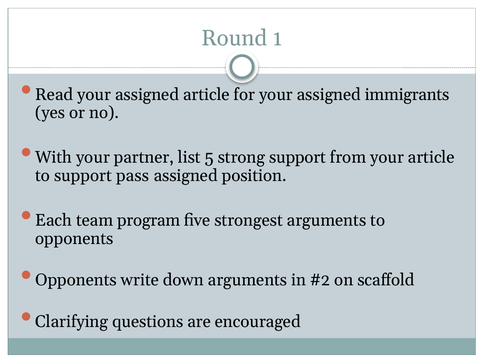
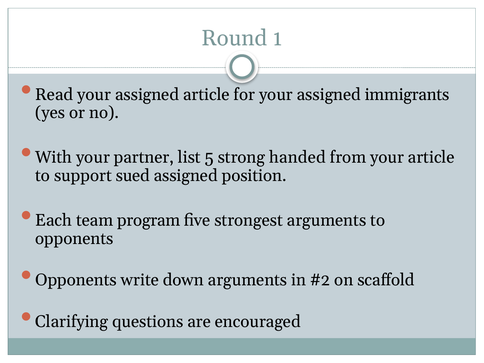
strong support: support -> handed
pass: pass -> sued
